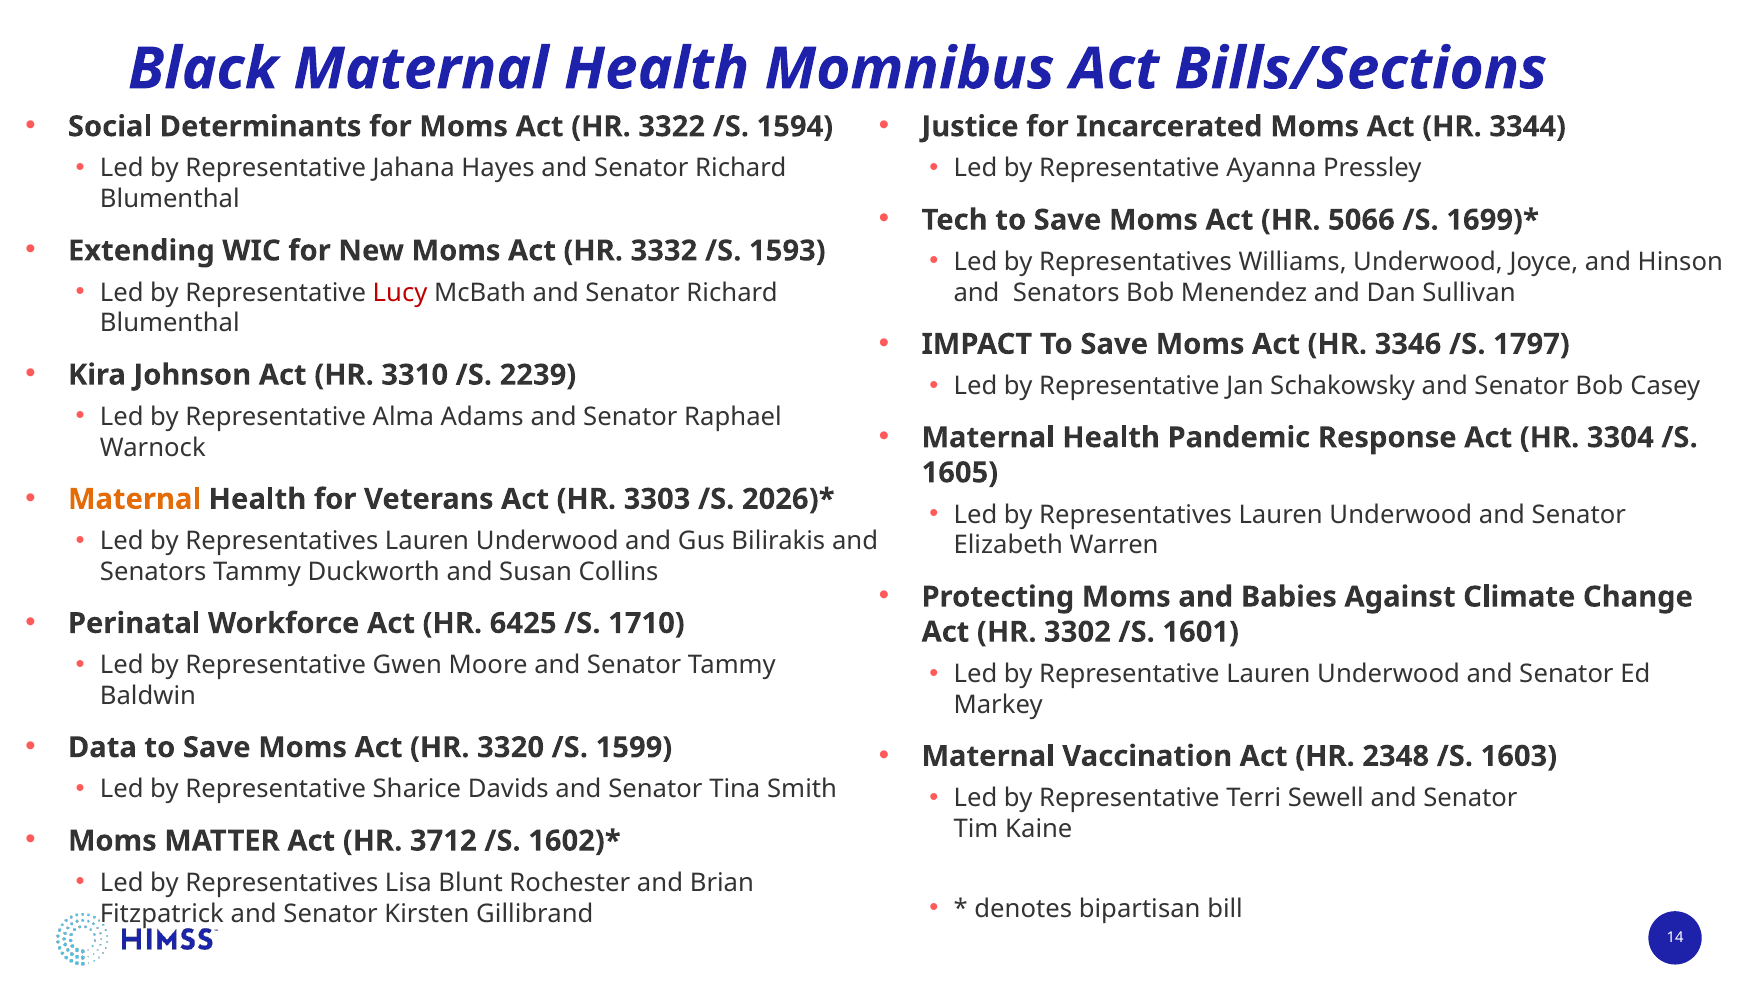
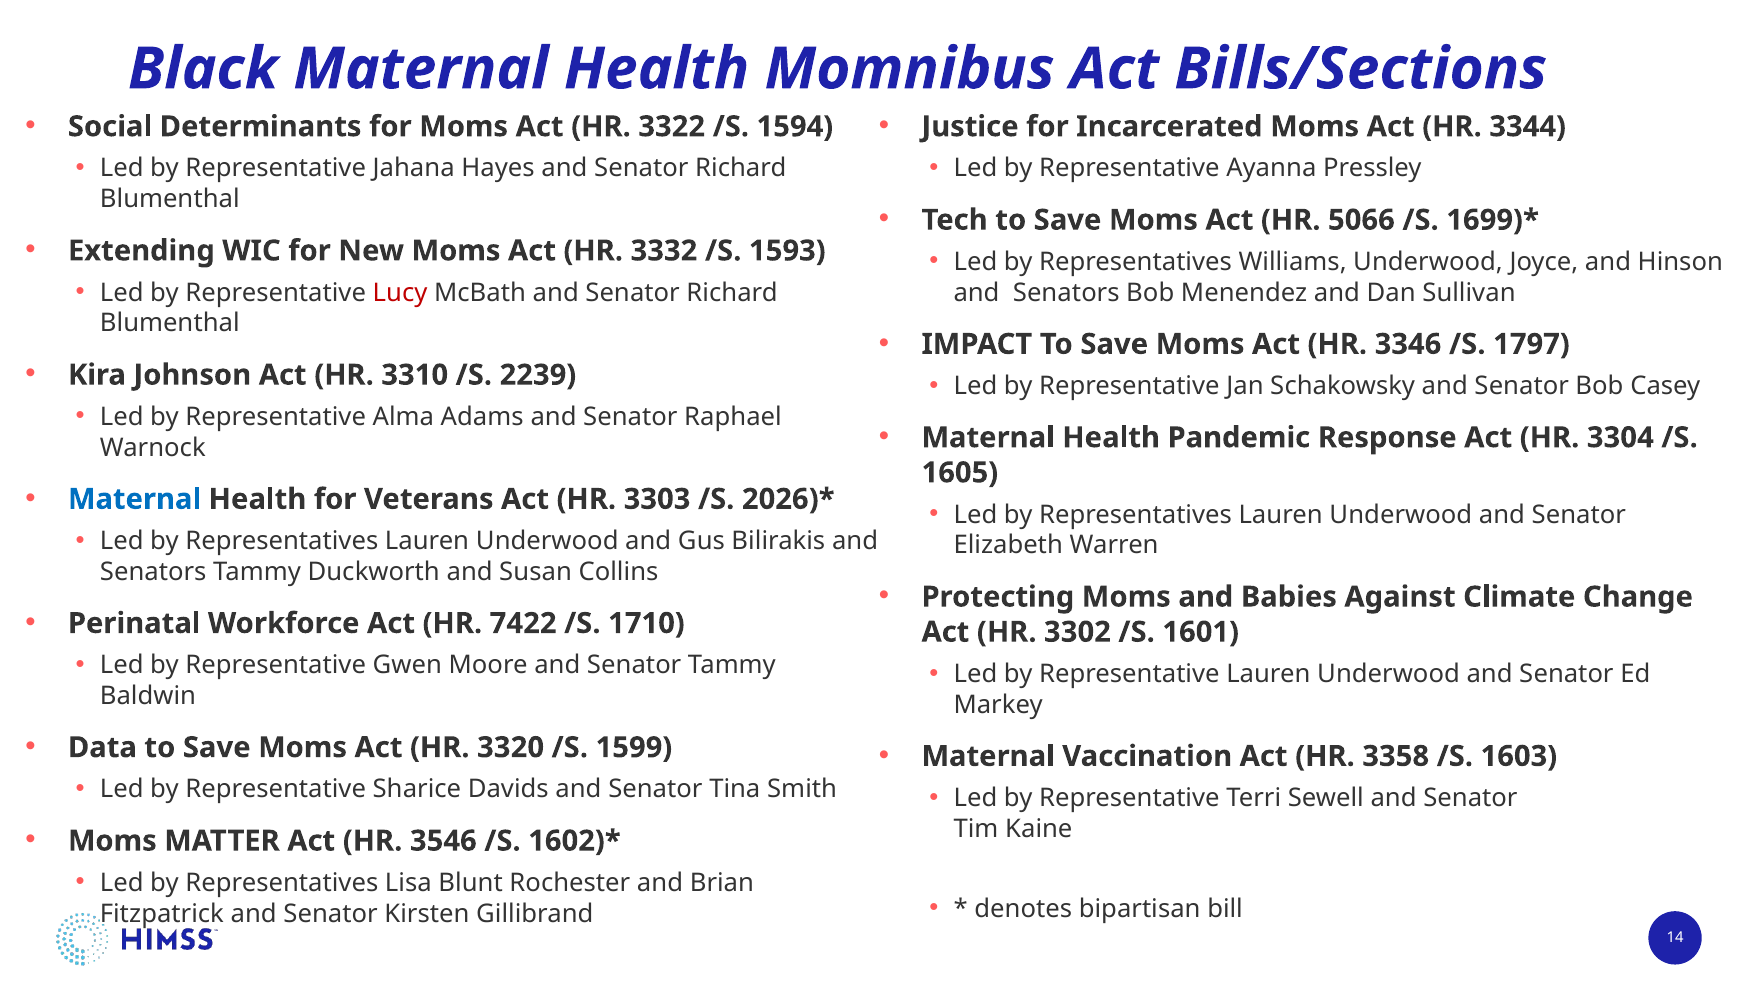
Maternal at (135, 499) colour: orange -> blue
6425: 6425 -> 7422
2348: 2348 -> 3358
3712: 3712 -> 3546
